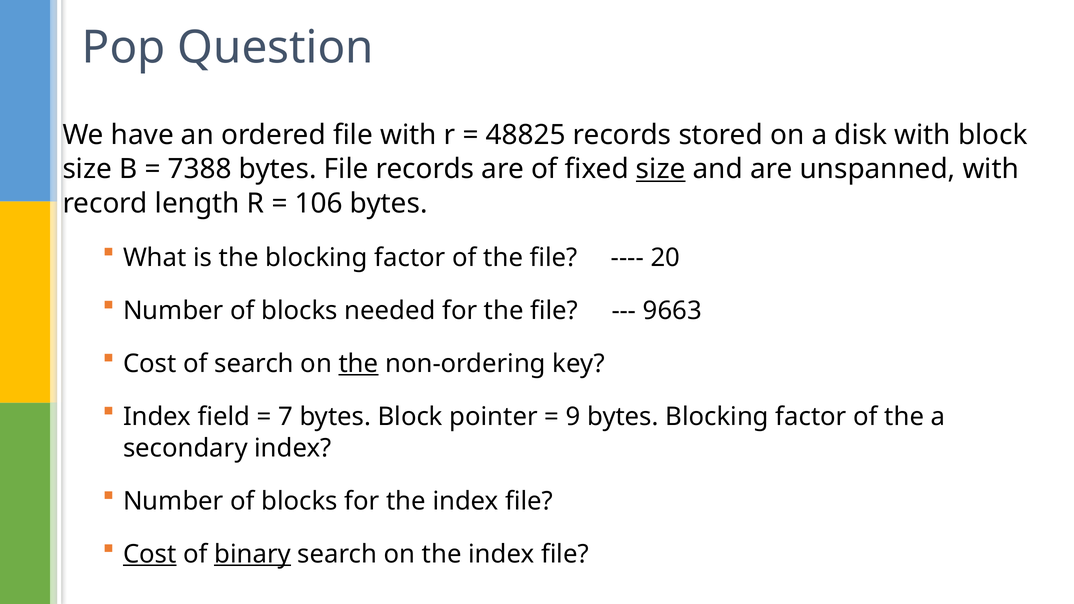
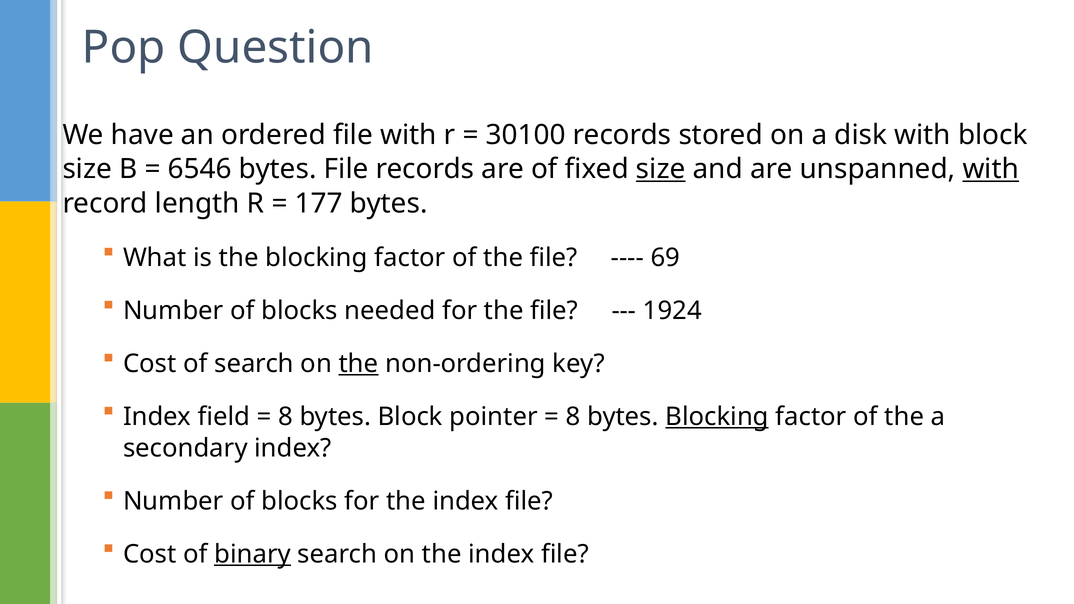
48825: 48825 -> 30100
7388: 7388 -> 6546
with at (991, 169) underline: none -> present
106: 106 -> 177
20: 20 -> 69
9663: 9663 -> 1924
7 at (286, 417): 7 -> 8
9 at (573, 417): 9 -> 8
Blocking at (717, 417) underline: none -> present
Cost at (150, 554) underline: present -> none
